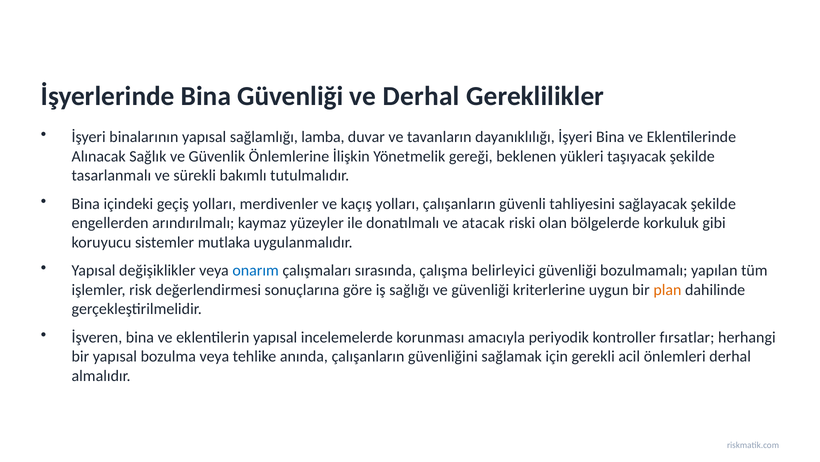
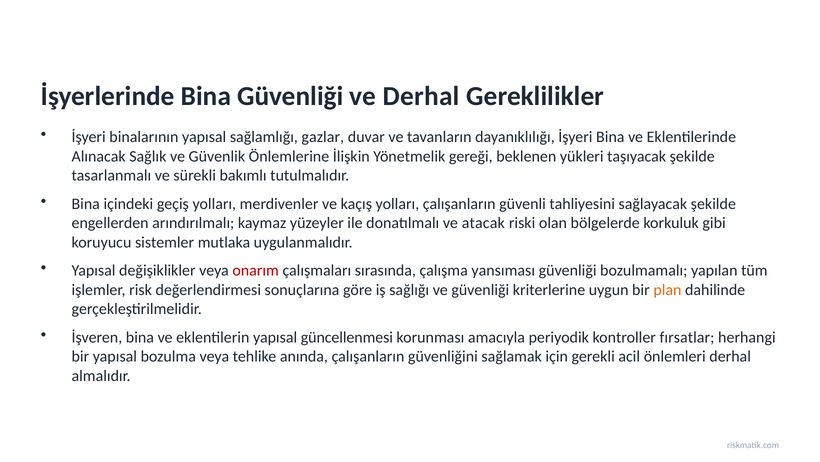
lamba: lamba -> gazlar
onarım colour: blue -> red
belirleyici: belirleyici -> yansıması
incelemelerde: incelemelerde -> güncellenmesi
